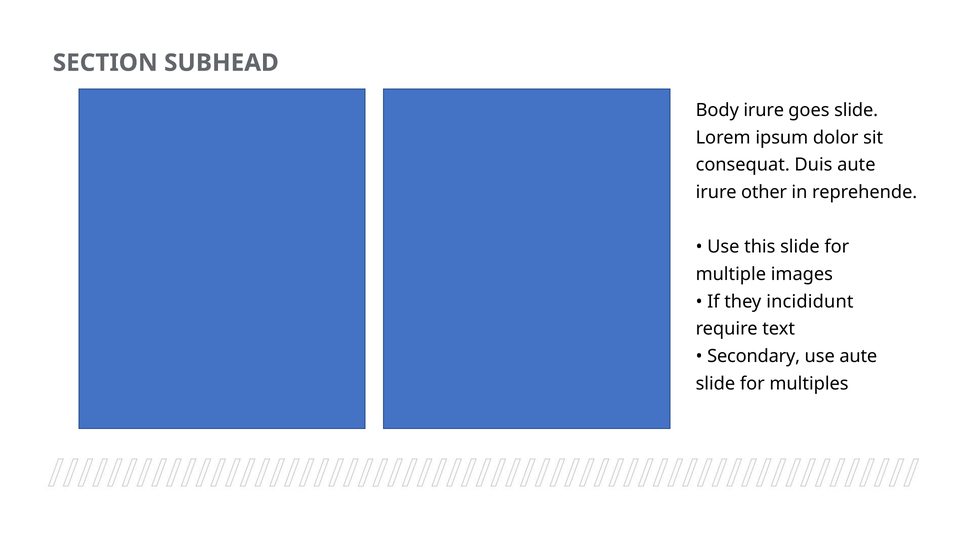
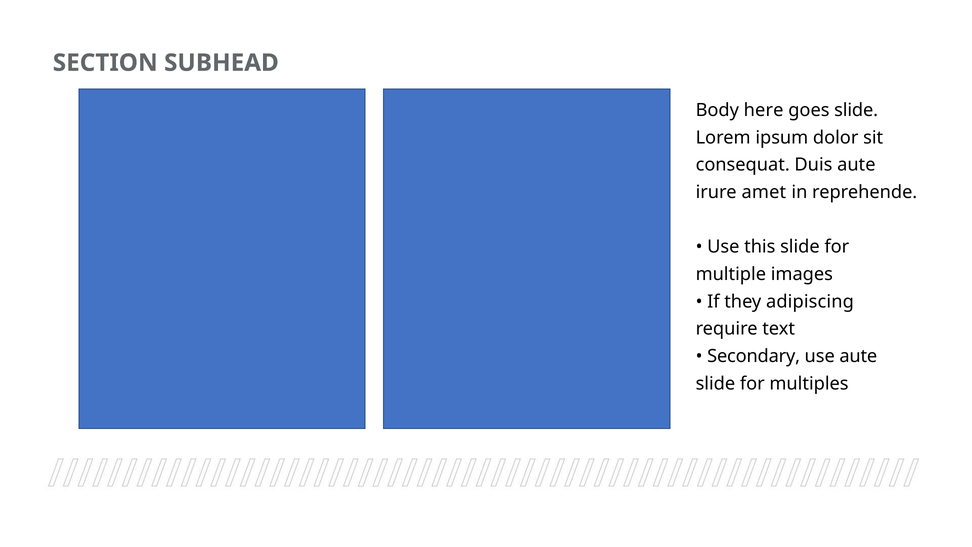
Body irure: irure -> here
other: other -> amet
incididunt: incididunt -> adipiscing
